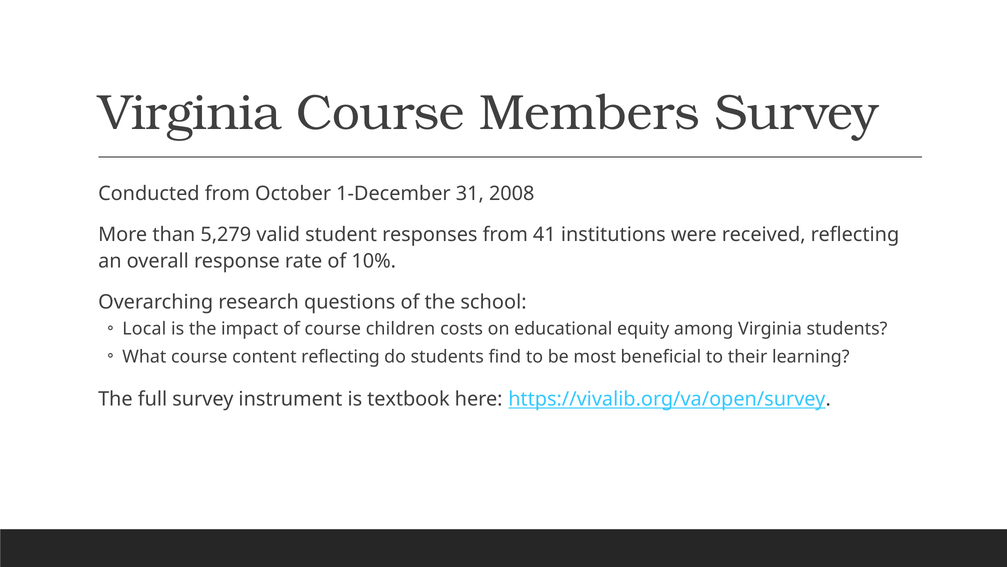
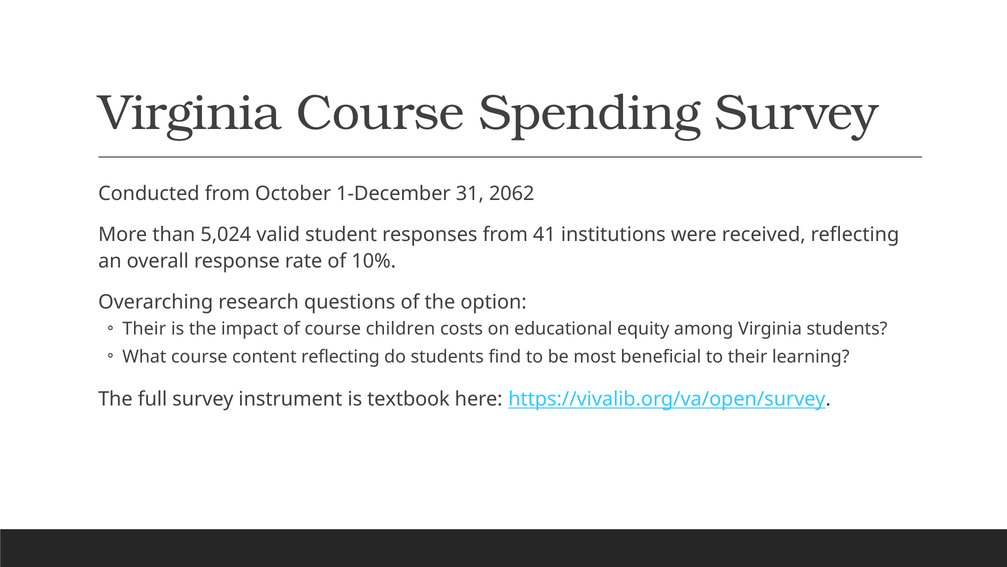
Members: Members -> Spending
2008: 2008 -> 2062
5,279: 5,279 -> 5,024
school: school -> option
Local at (144, 329): Local -> Their
